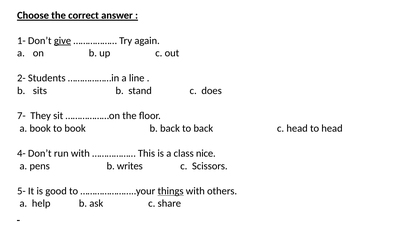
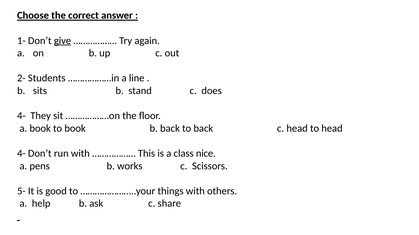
7- at (21, 116): 7- -> 4-
writes: writes -> works
things underline: present -> none
